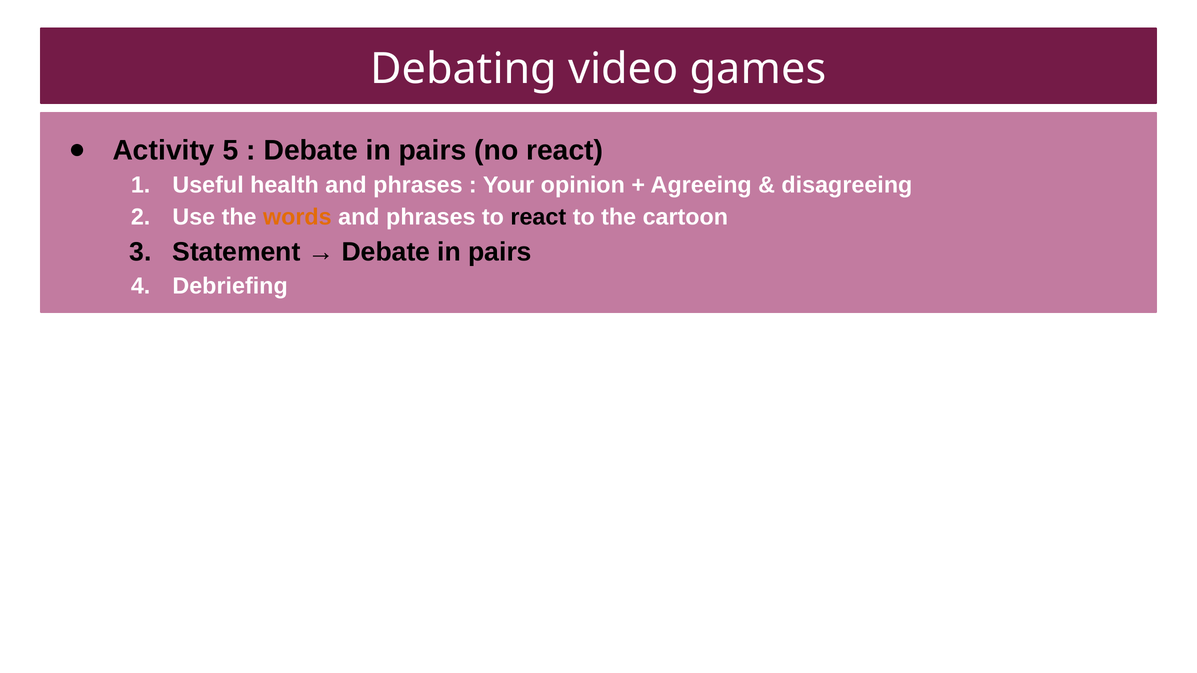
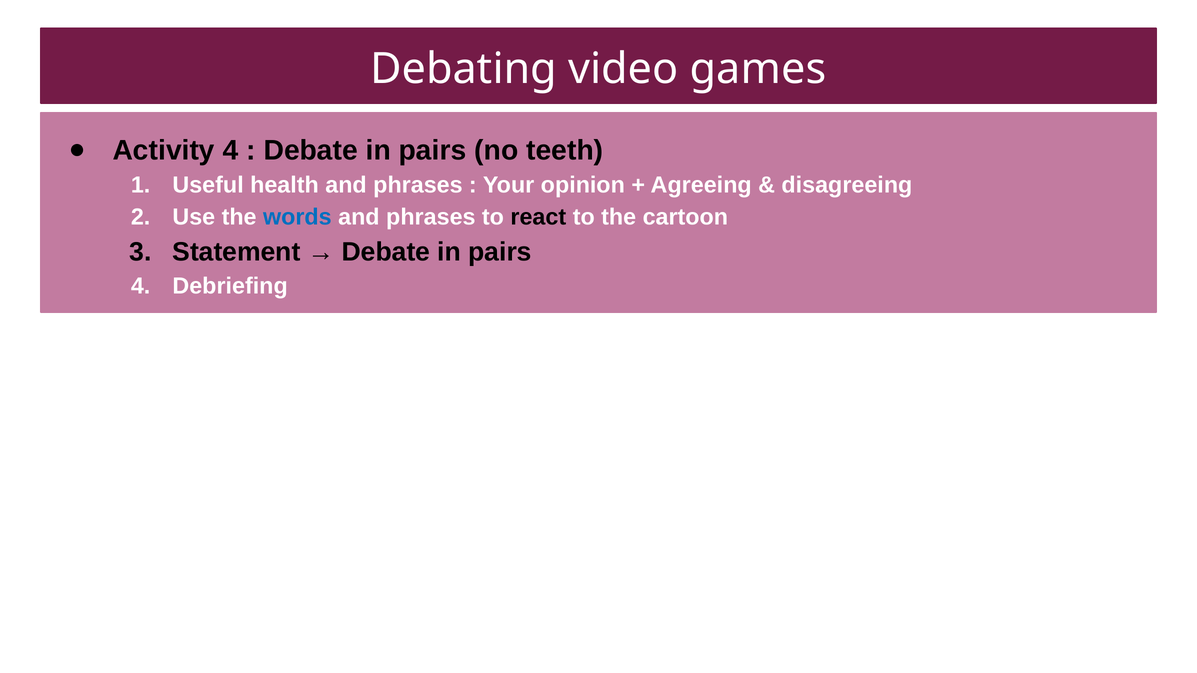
Activity 5: 5 -> 4
no react: react -> teeth
words colour: orange -> blue
